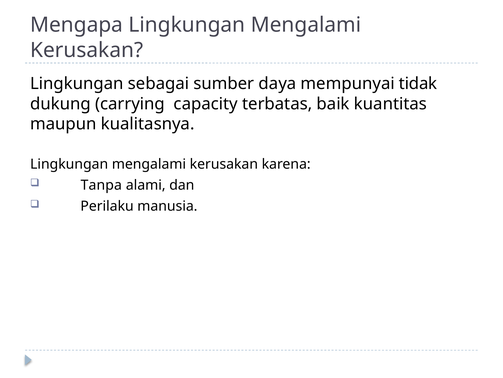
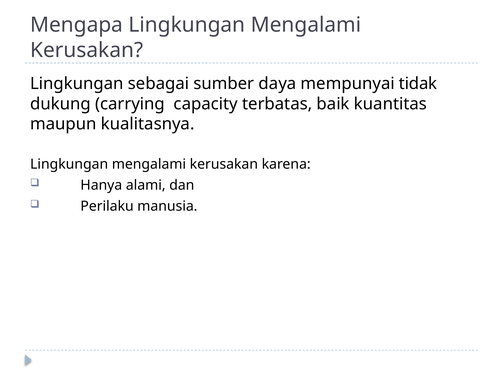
Tanpa: Tanpa -> Hanya
